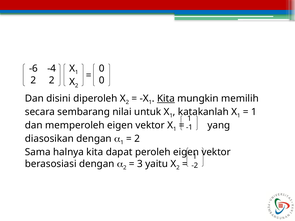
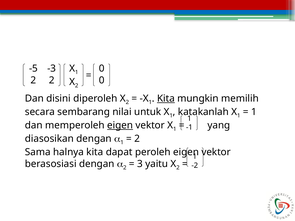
-6: -6 -> -5
-4: -4 -> -3
eigen at (120, 125) underline: none -> present
